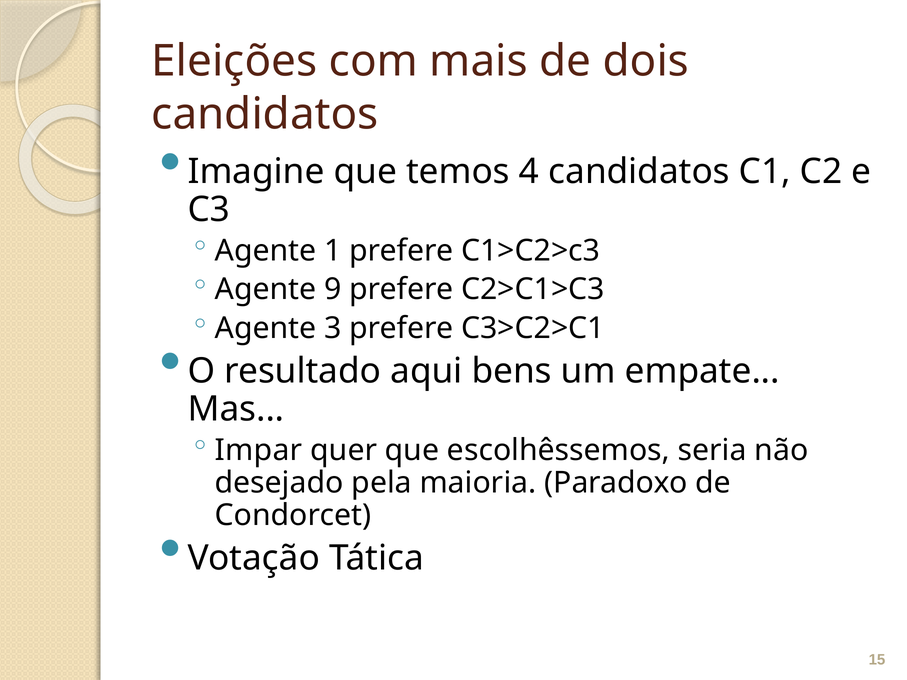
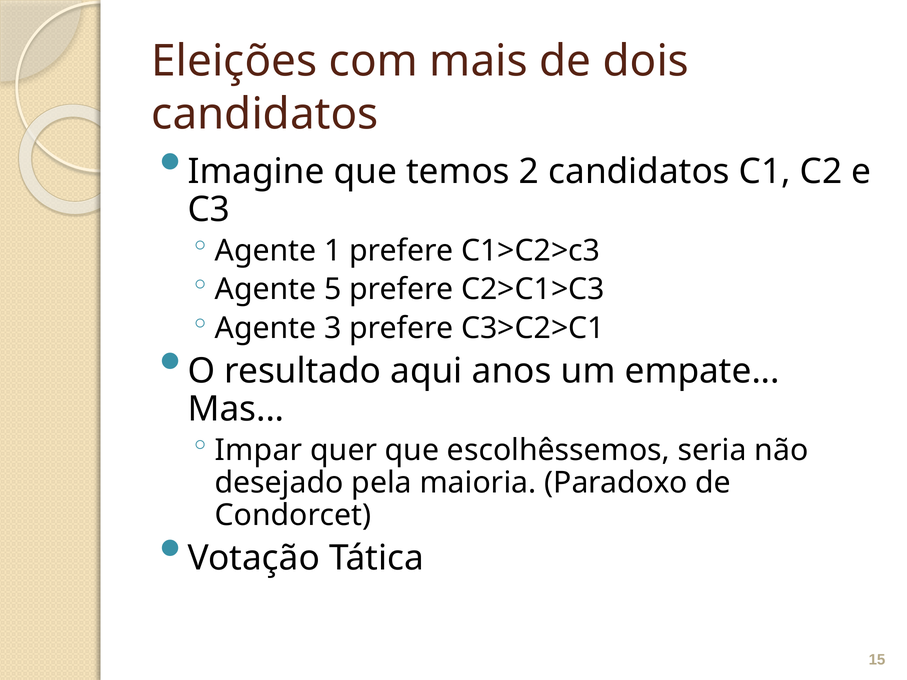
4: 4 -> 2
9: 9 -> 5
bens: bens -> anos
